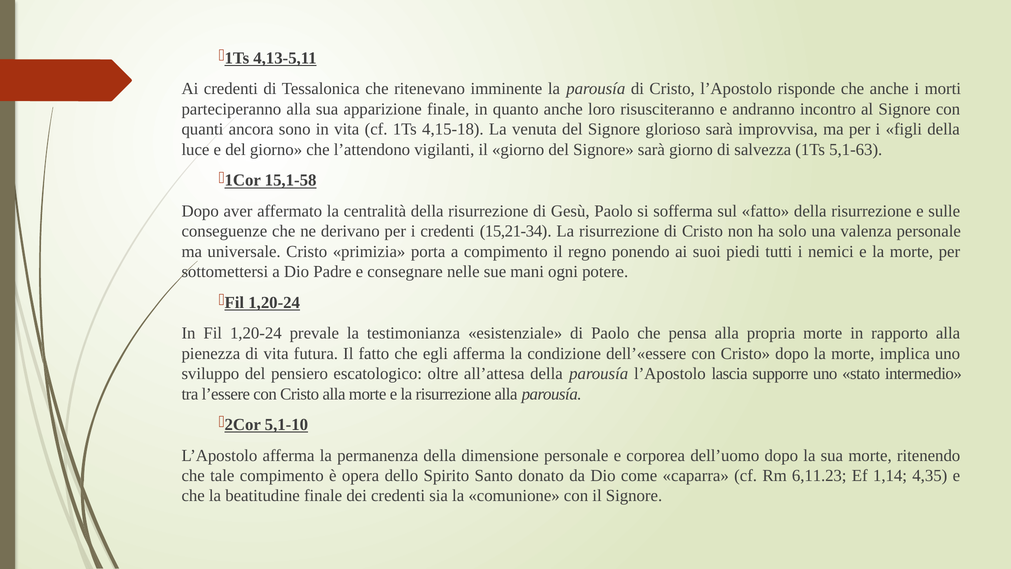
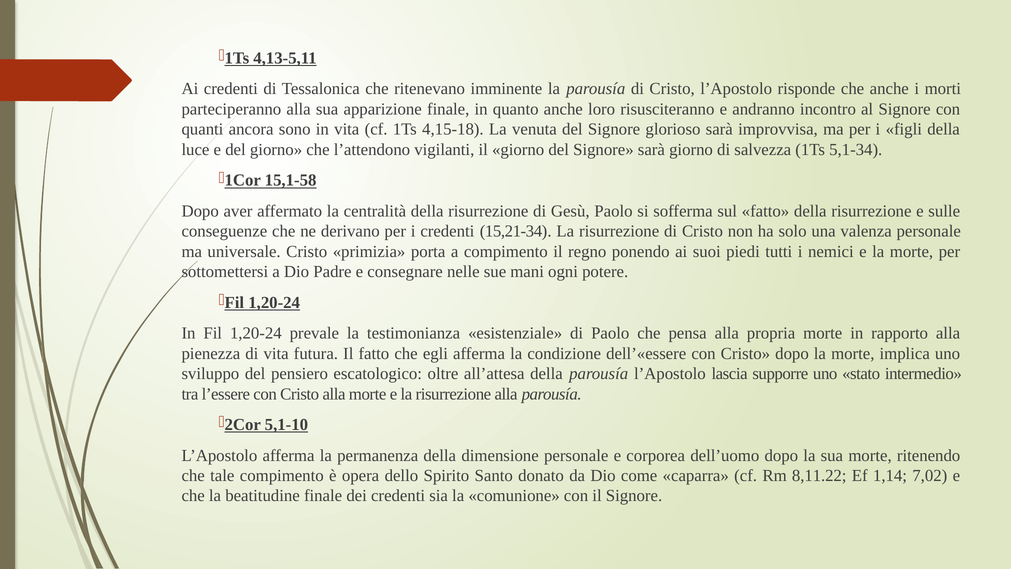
5,1-63: 5,1-63 -> 5,1-34
6,11.23: 6,11.23 -> 8,11.22
4,35: 4,35 -> 7,02
